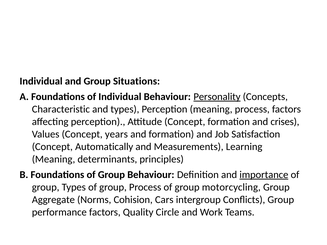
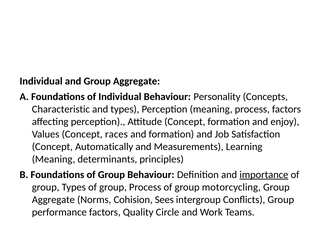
and Group Situations: Situations -> Aggregate
Personality underline: present -> none
crises: crises -> enjoy
years: years -> races
Cars: Cars -> Sees
